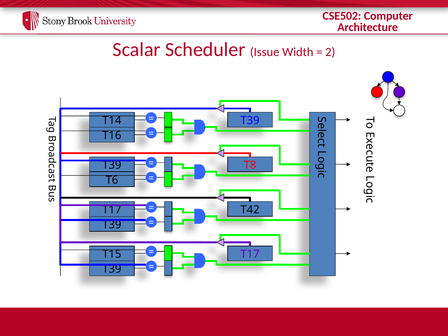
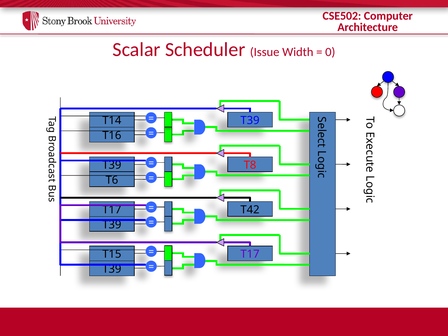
2: 2 -> 0
